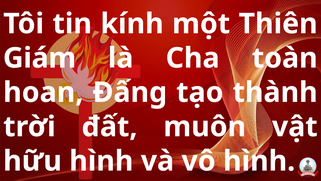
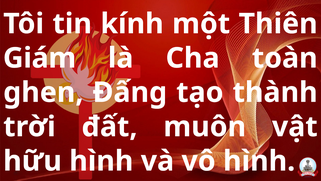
hoan: hoan -> ghen
